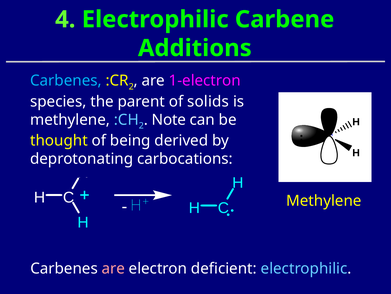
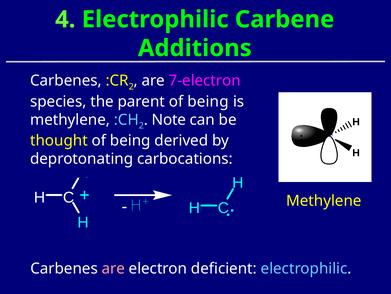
Carbenes at (66, 80) colour: light blue -> white
1-electron: 1-electron -> 7-electron
parent of solids: solids -> being
